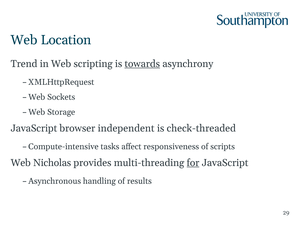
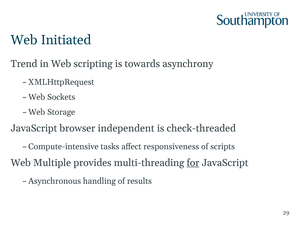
Location: Location -> Initiated
towards underline: present -> none
Nicholas: Nicholas -> Multiple
